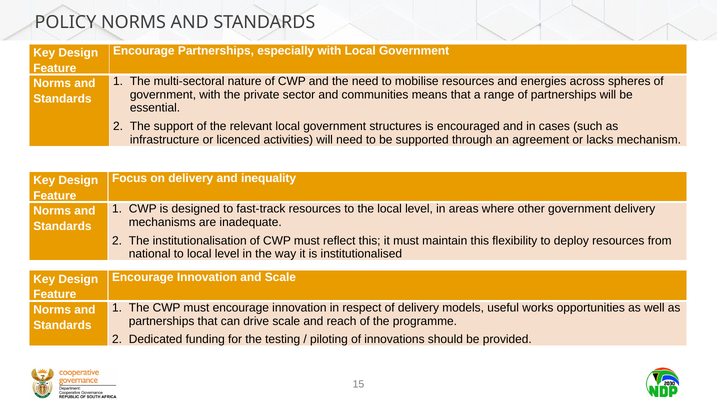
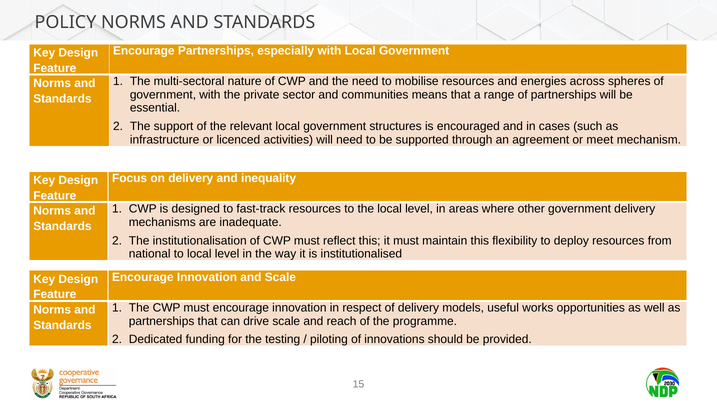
lacks: lacks -> meet
